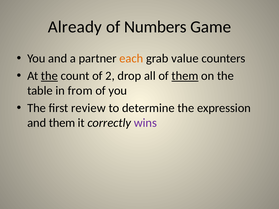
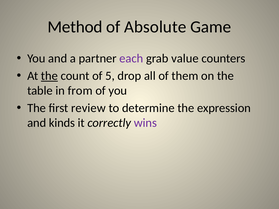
Already: Already -> Method
Numbers: Numbers -> Absolute
each colour: orange -> purple
2: 2 -> 5
them at (185, 76) underline: present -> none
and them: them -> kinds
